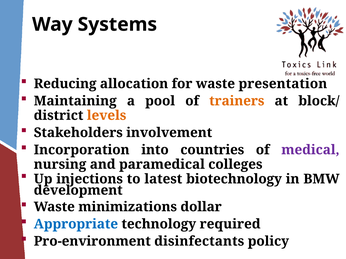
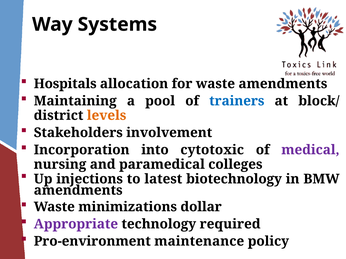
Reducing: Reducing -> Hospitals
waste presentation: presentation -> amendments
trainers colour: orange -> blue
countries: countries -> cytotoxic
development at (78, 191): development -> amendments
Appropriate colour: blue -> purple
disinfectants: disinfectants -> maintenance
